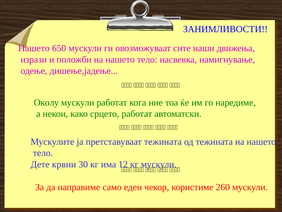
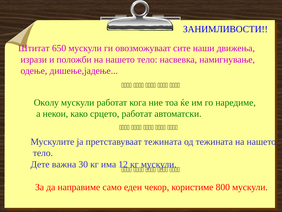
Нашето at (34, 48): Нашето -> Штитат
крвни: крвни -> важна
260: 260 -> 800
